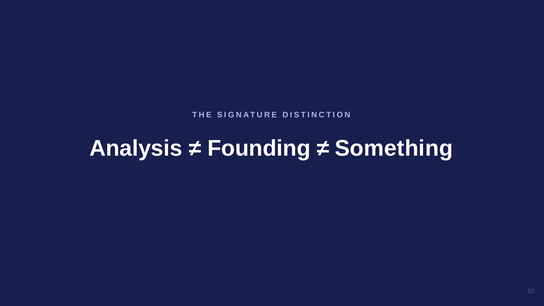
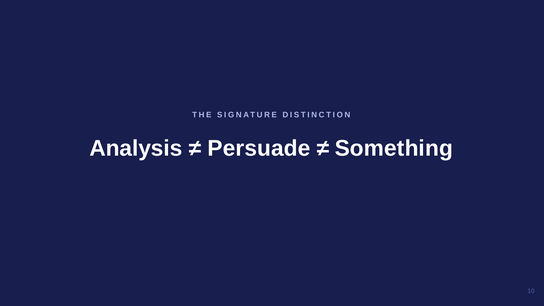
Founding: Founding -> Persuade
